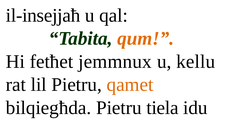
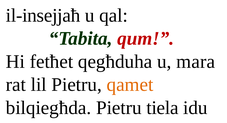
qum colour: orange -> red
jemmnux: jemmnux -> qegħduha
kellu: kellu -> mara
